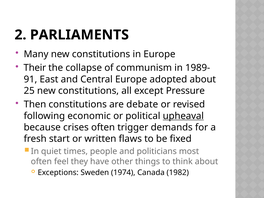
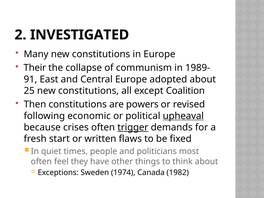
PARLIAMENTS: PARLIAMENTS -> INVESTIGATED
Pressure: Pressure -> Coalition
debate: debate -> powers
trigger underline: none -> present
